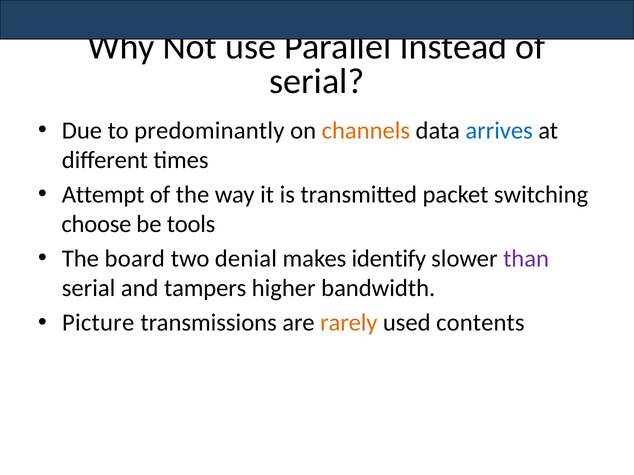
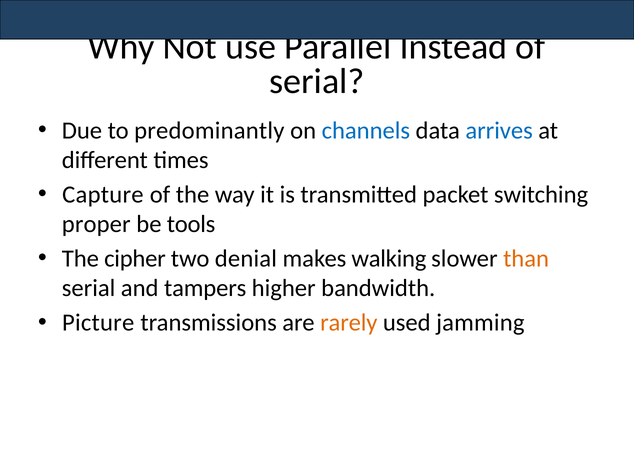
channels colour: orange -> blue
Attempt: Attempt -> Capture
choose: choose -> proper
board: board -> cipher
identify: identify -> walking
than colour: purple -> orange
contents: contents -> jamming
